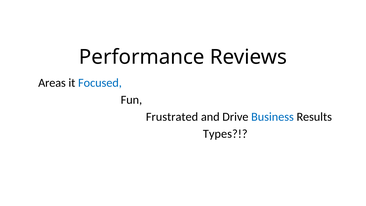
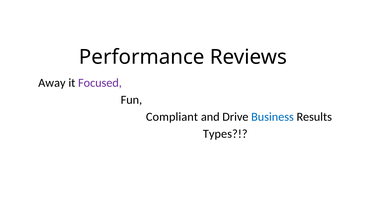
Areas: Areas -> Away
Focused colour: blue -> purple
Frustrated: Frustrated -> Compliant
